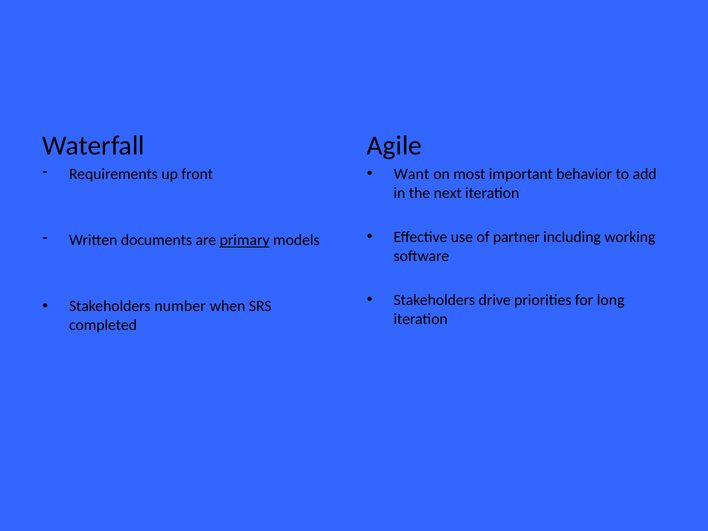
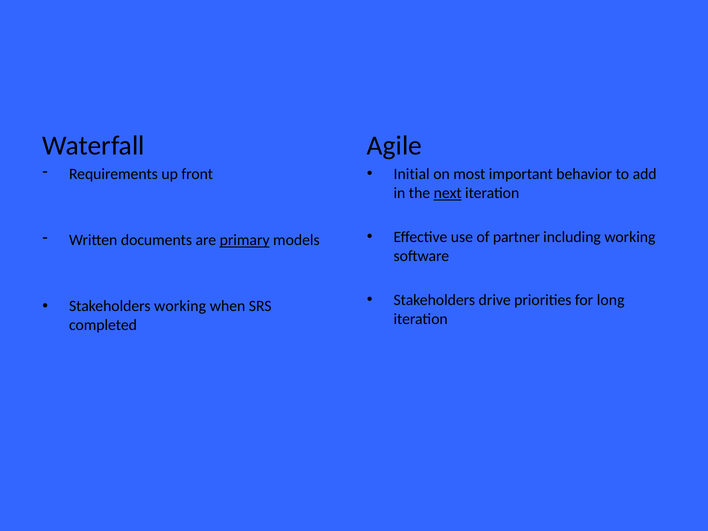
Want: Want -> Initial
next underline: none -> present
Stakeholders number: number -> working
